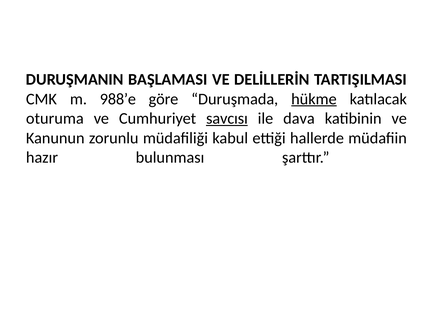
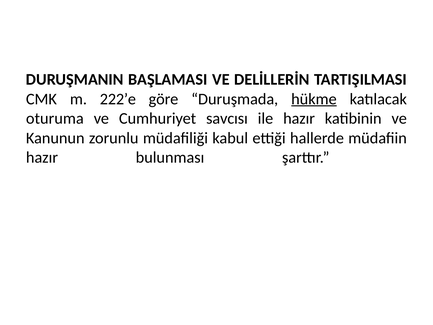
988’e: 988’e -> 222’e
savcısı underline: present -> none
ile dava: dava -> hazır
